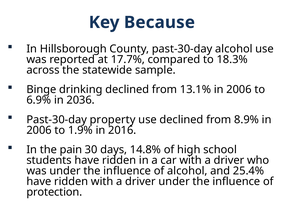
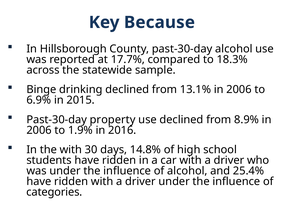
2036: 2036 -> 2015
the pain: pain -> with
protection: protection -> categories
